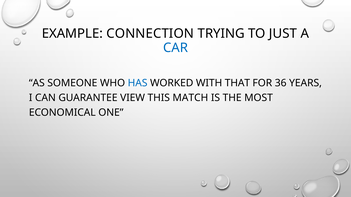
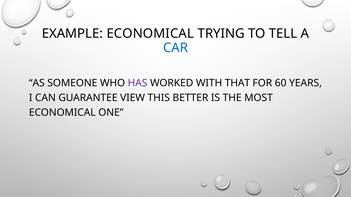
EXAMPLE CONNECTION: CONNECTION -> ECONOMICAL
JUST: JUST -> TELL
HAS colour: blue -> purple
36: 36 -> 60
MATCH: MATCH -> BETTER
